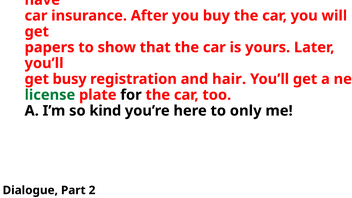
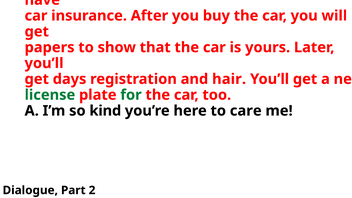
busy: busy -> days
for colour: black -> green
only: only -> care
